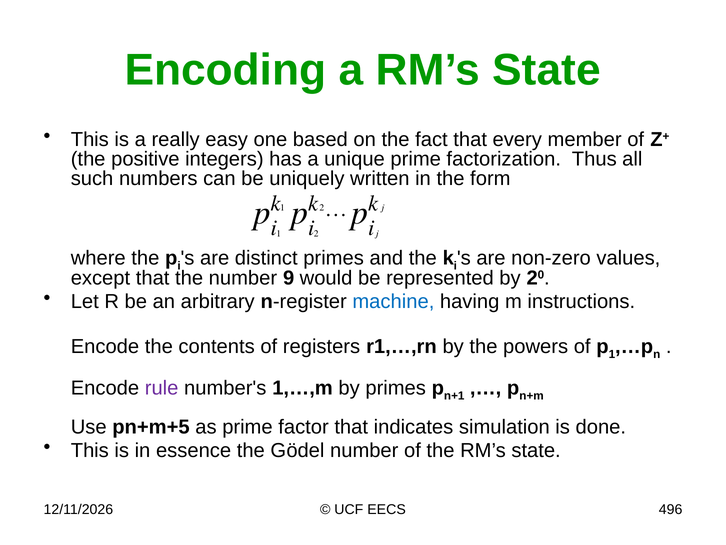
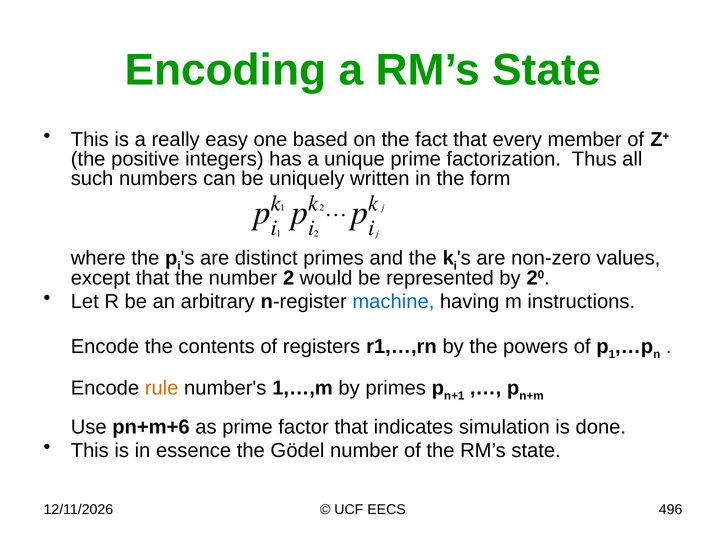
number 9: 9 -> 2
rule colour: purple -> orange
pn+m+5: pn+m+5 -> pn+m+6
